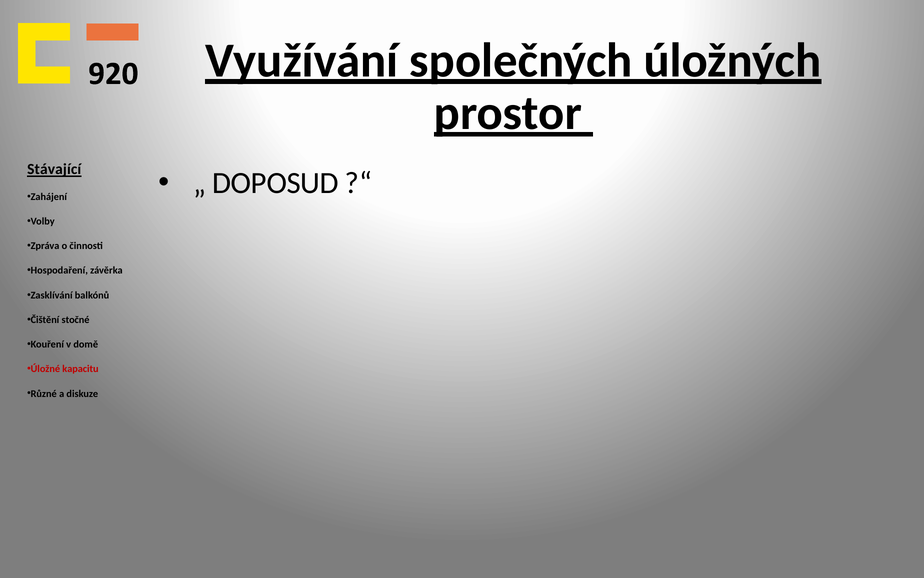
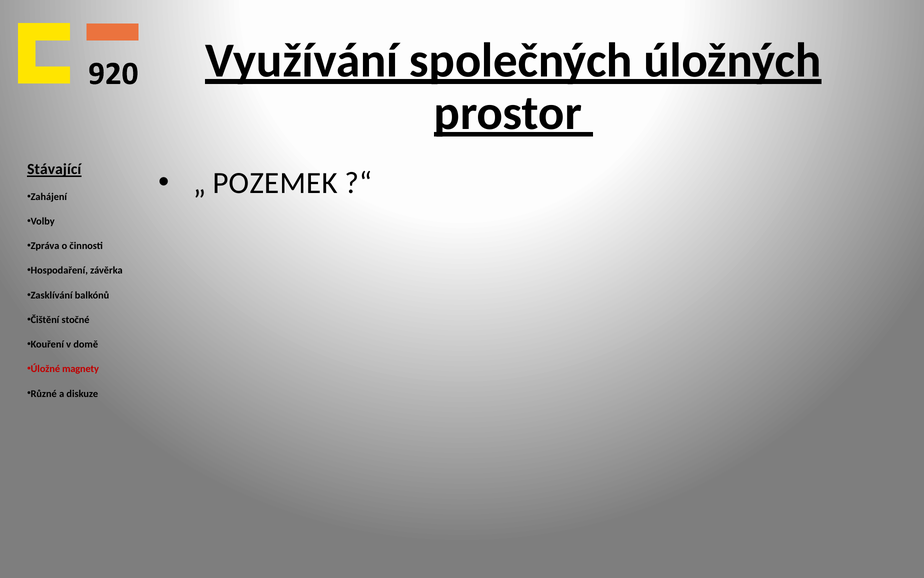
DOPOSUD: DOPOSUD -> POZEMEK
kapacitu: kapacitu -> magnety
